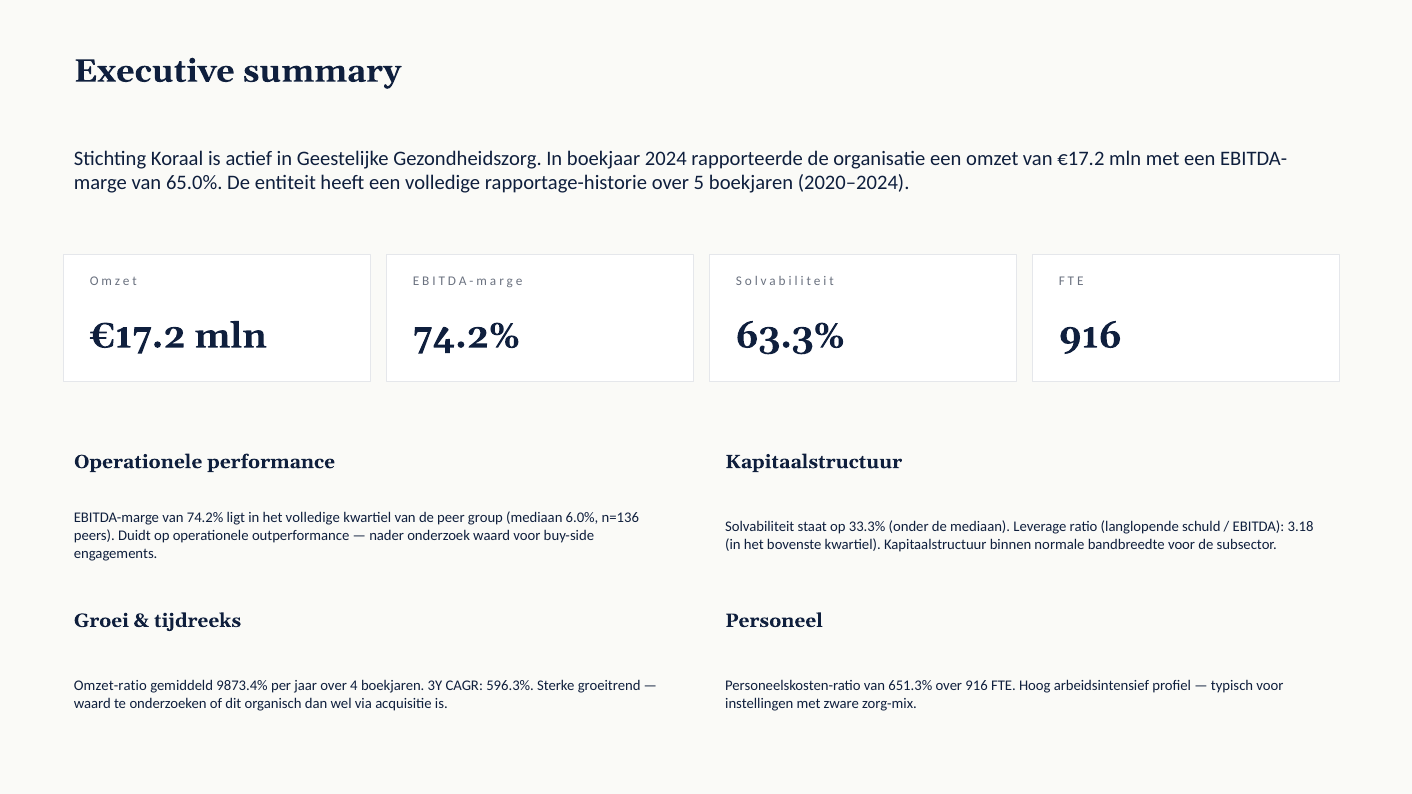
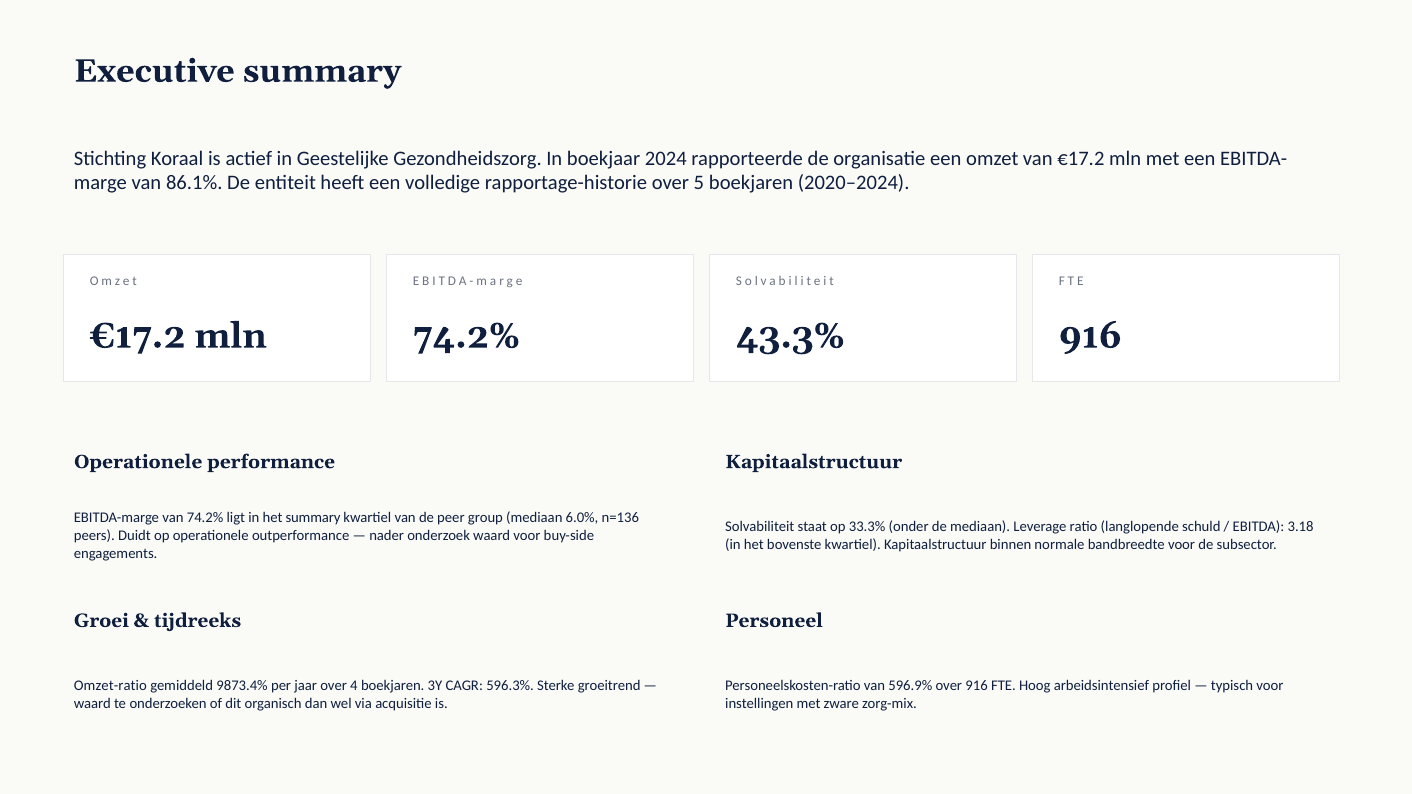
65.0%: 65.0% -> 86.1%
63.3%: 63.3% -> 43.3%
het volledige: volledige -> summary
651.3%: 651.3% -> 596.9%
